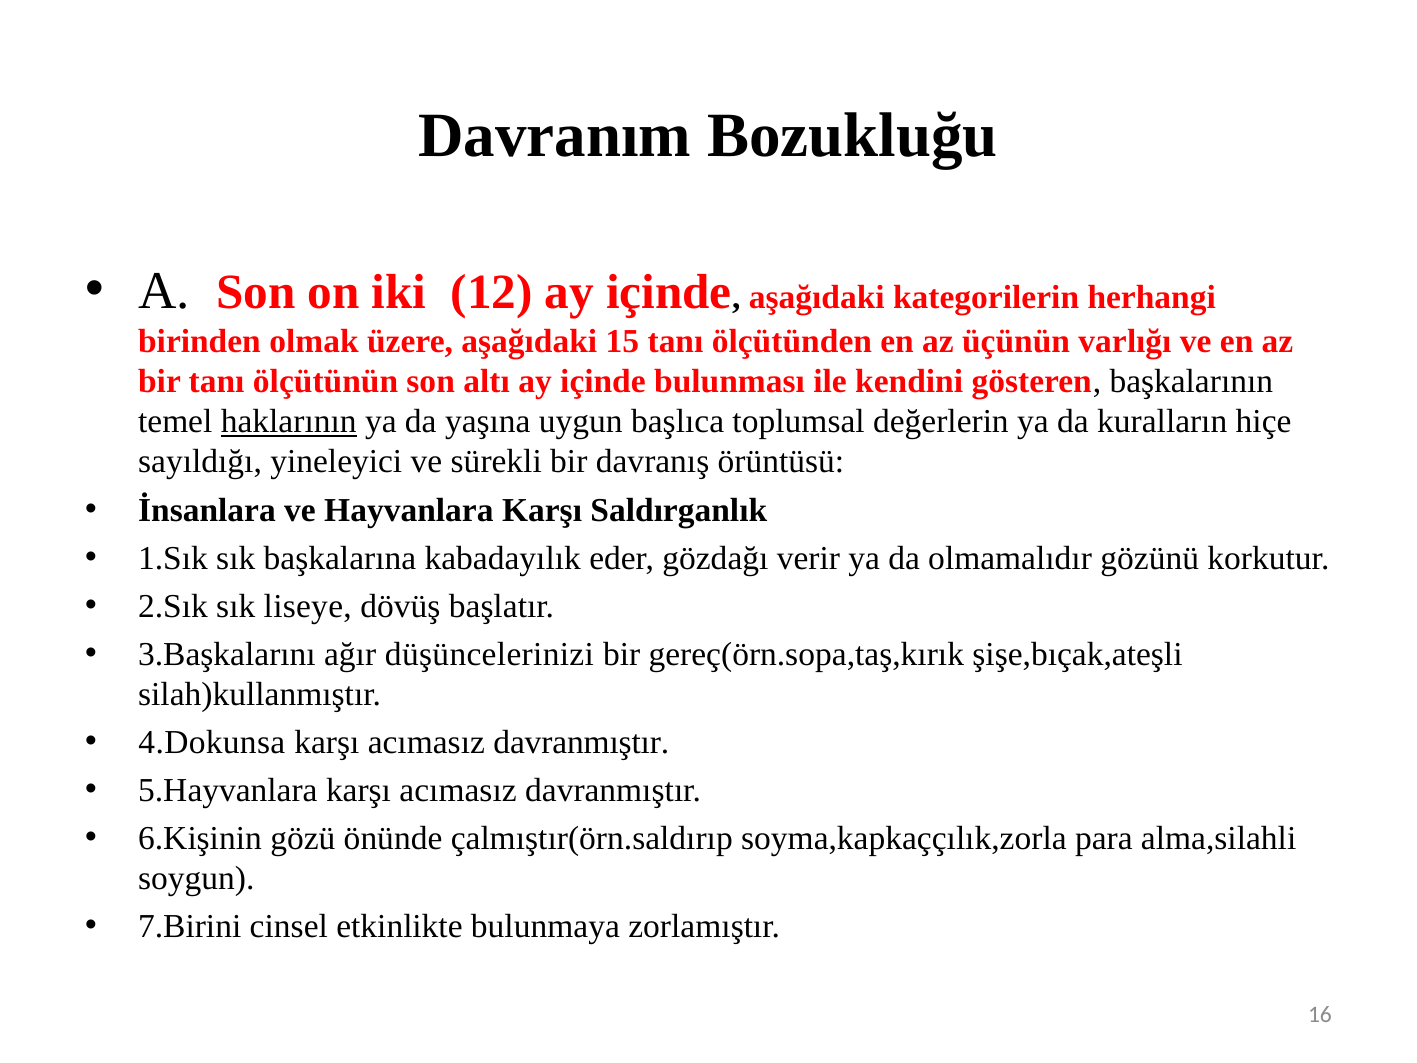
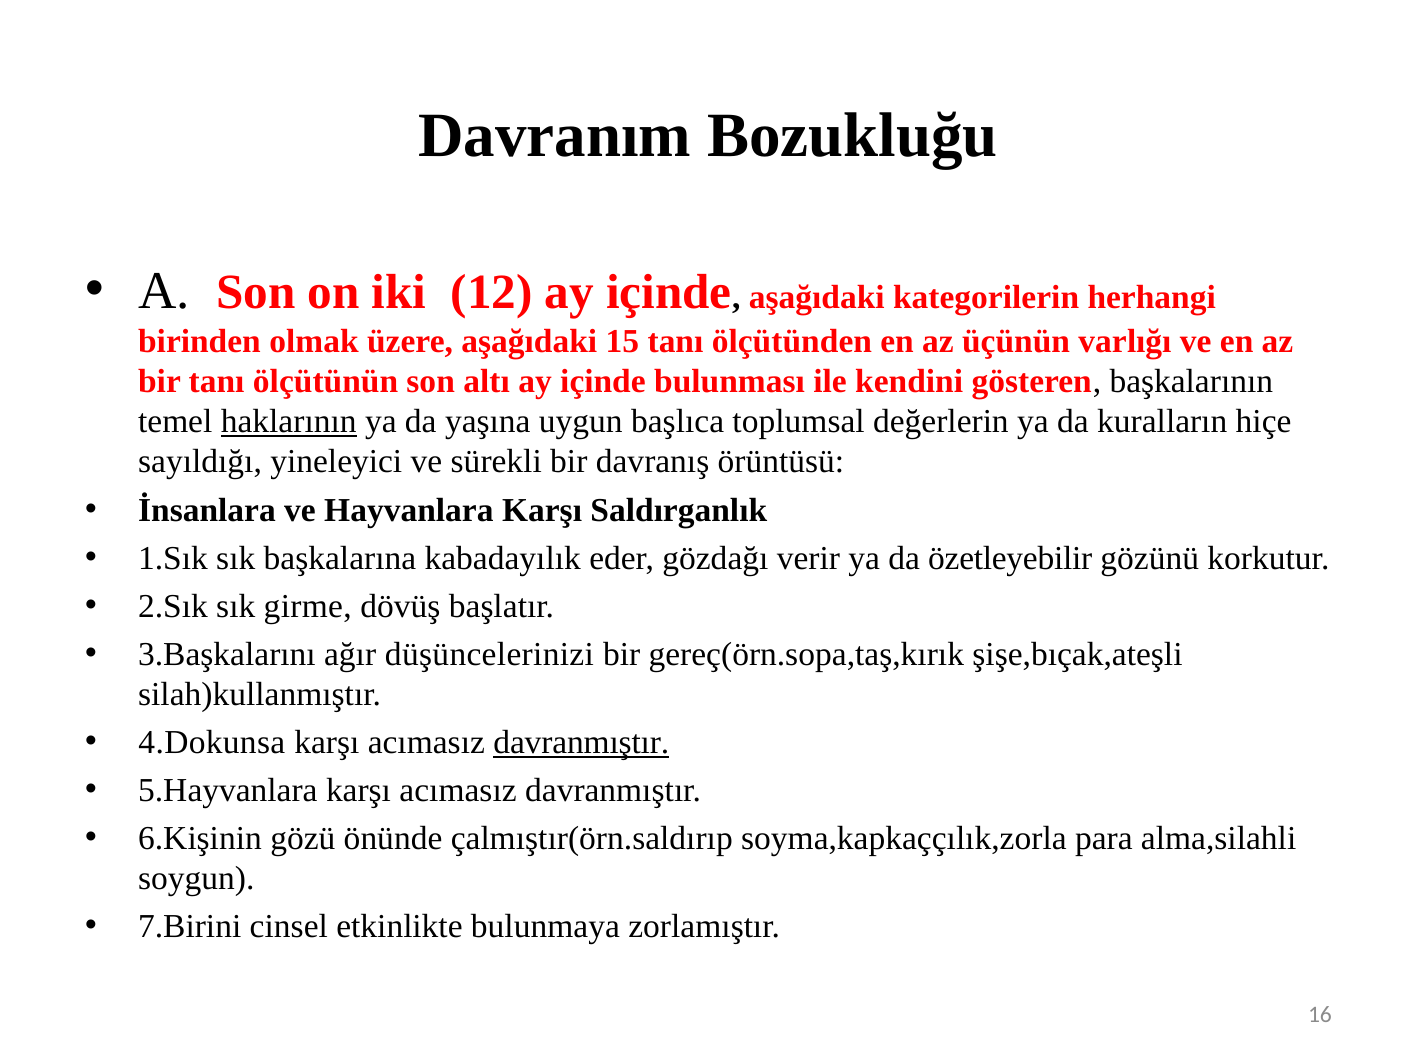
olmamalıdır: olmamalıdır -> özetleyebilir
liseye: liseye -> girme
davranmıştır at (581, 742) underline: none -> present
